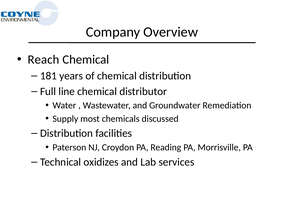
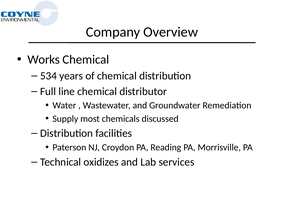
Reach: Reach -> Works
181: 181 -> 534
